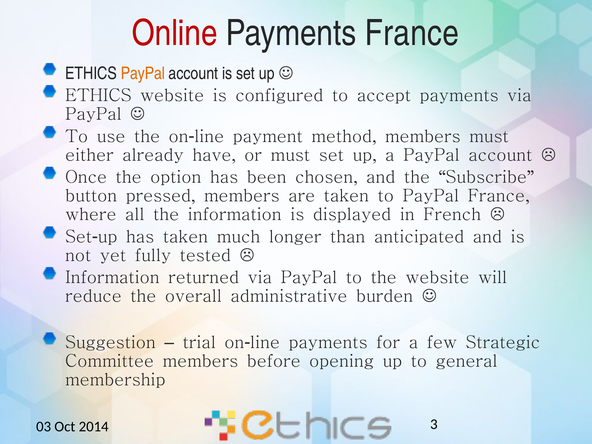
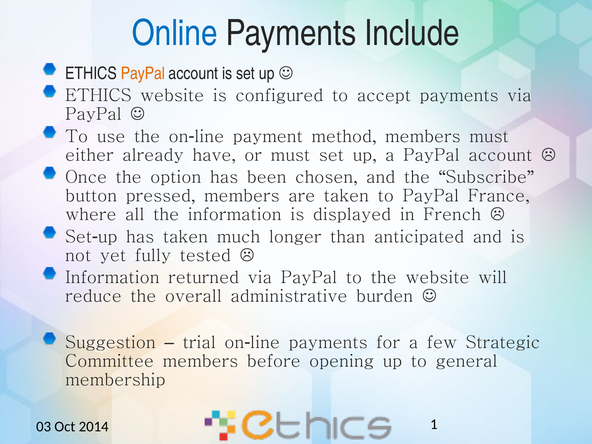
Online colour: red -> blue
Payments France: France -> Include
3: 3 -> 1
